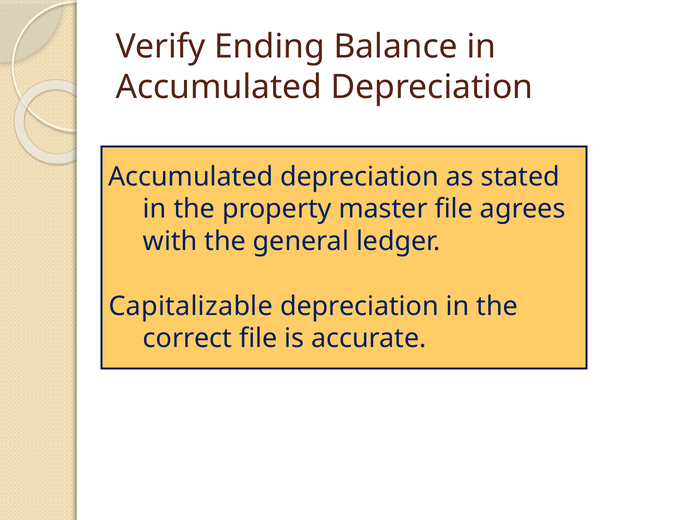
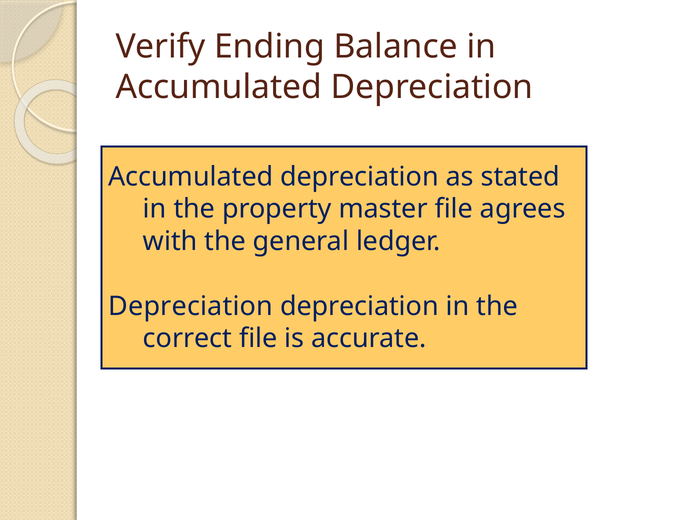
Capitalizable at (191, 306): Capitalizable -> Depreciation
